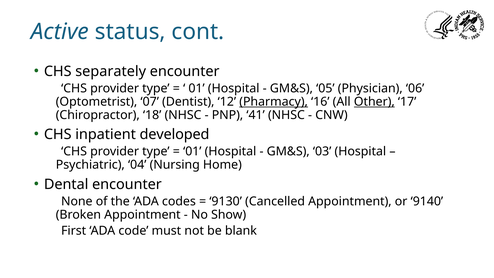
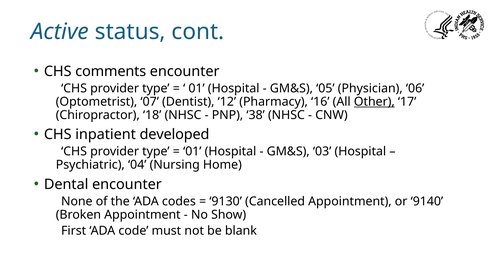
separately: separately -> comments
Pharmacy underline: present -> none
41: 41 -> 38
